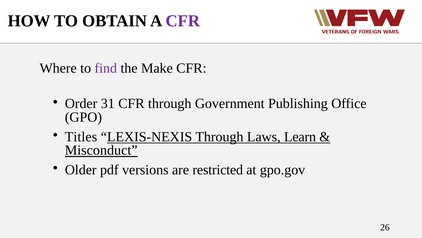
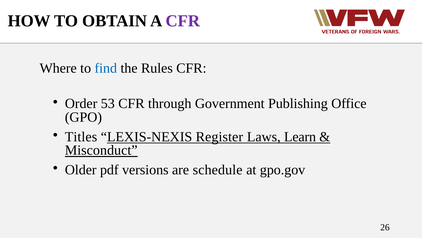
find colour: purple -> blue
Make: Make -> Rules
31: 31 -> 53
LEXIS-NEXIS Through: Through -> Register
restricted: restricted -> schedule
